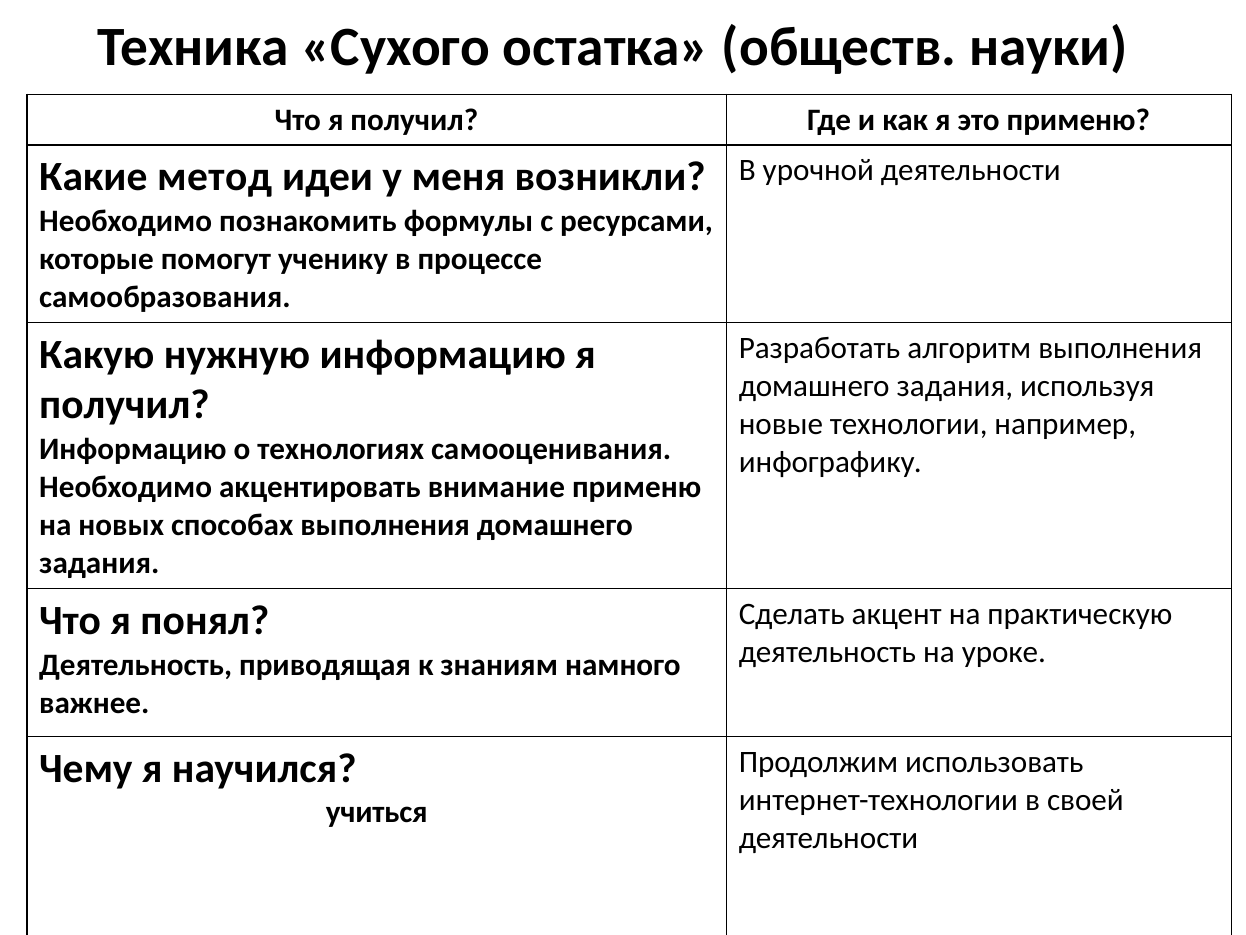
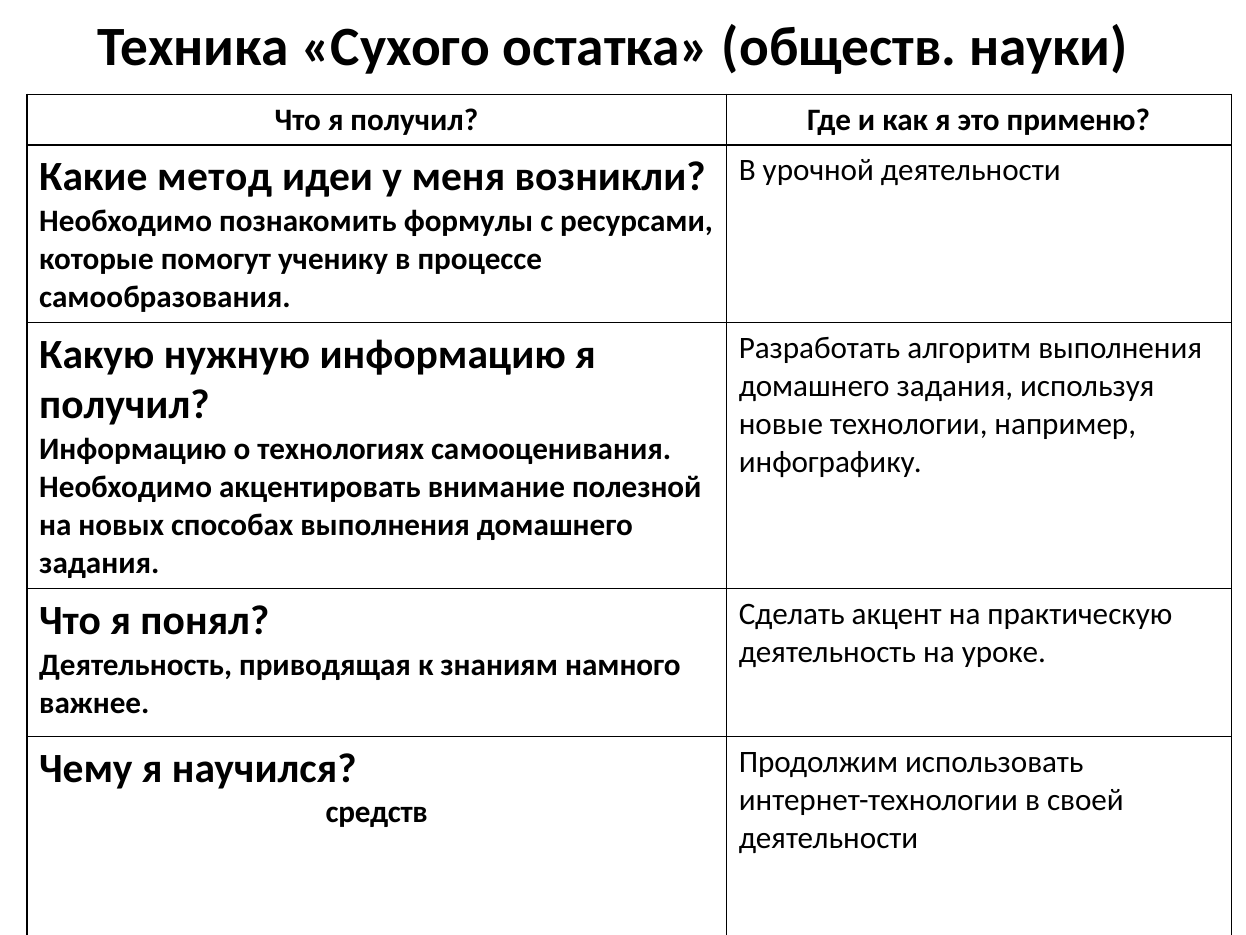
внимание применю: применю -> полезной
учиться: учиться -> средств
